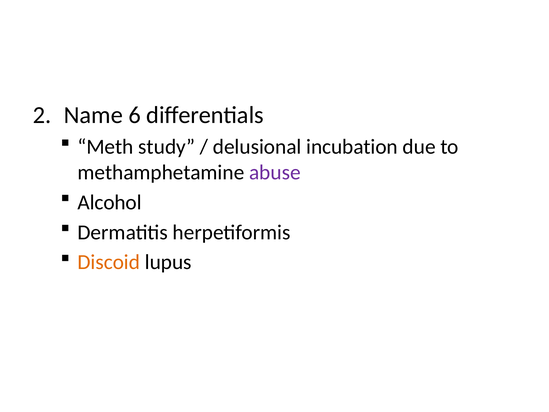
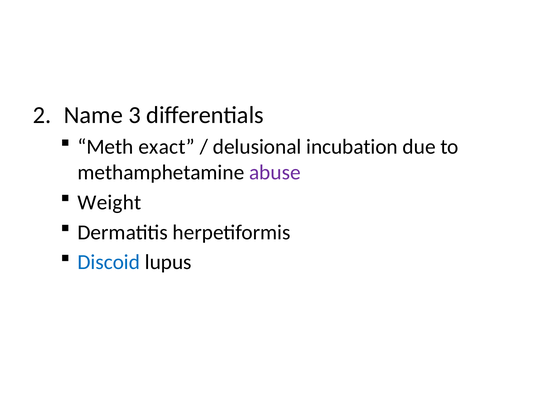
6: 6 -> 3
study: study -> exact
Alcohol: Alcohol -> Weight
Discoid colour: orange -> blue
